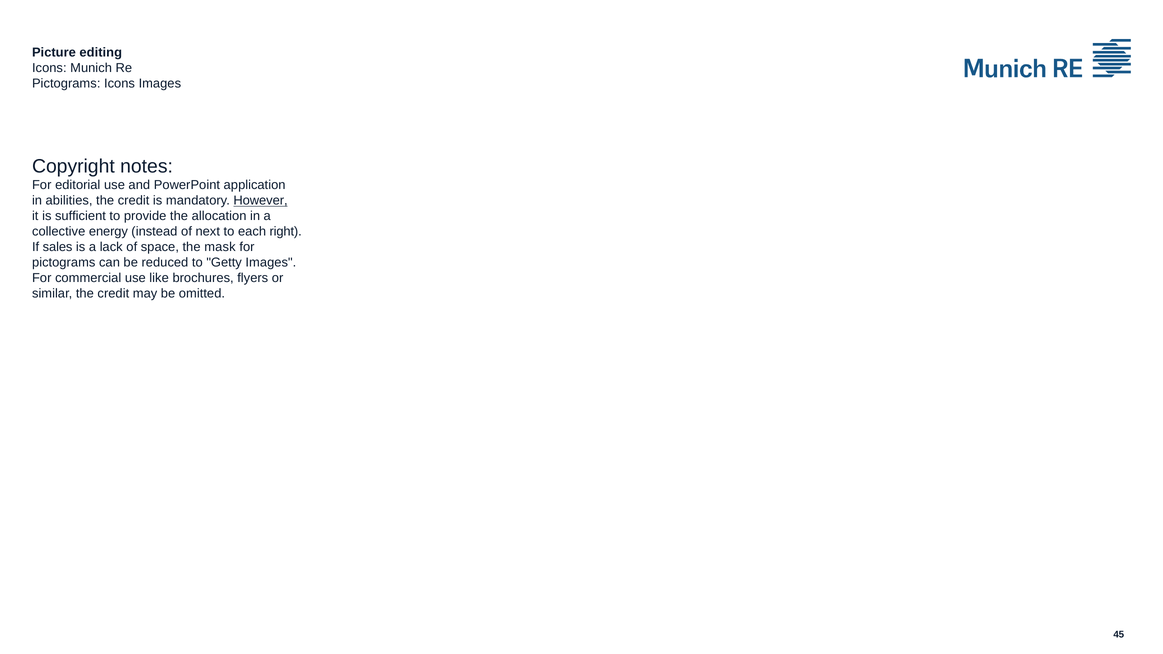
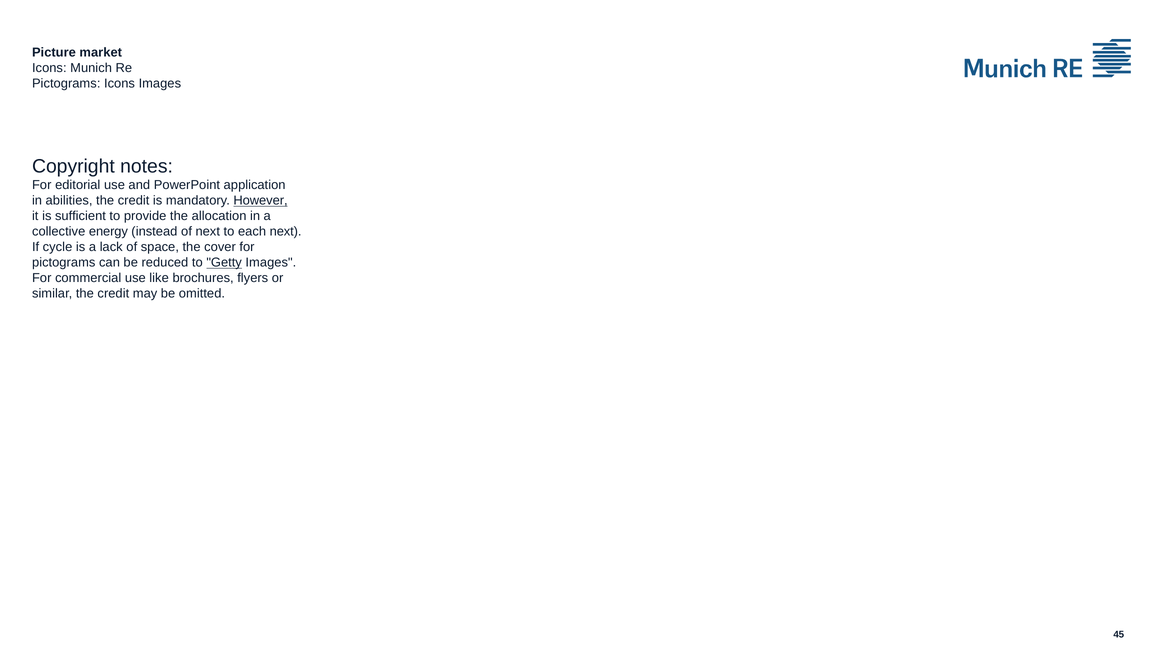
editing: editing -> market
each right: right -> next
sales: sales -> cycle
mask: mask -> cover
Getty underline: none -> present
